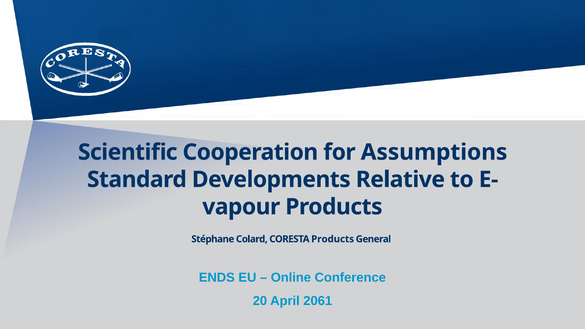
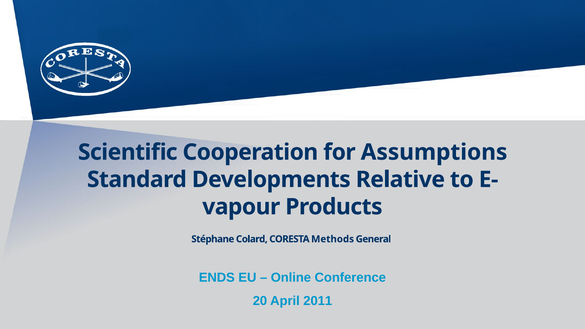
CORESTA Products: Products -> Methods
2061: 2061 -> 2011
